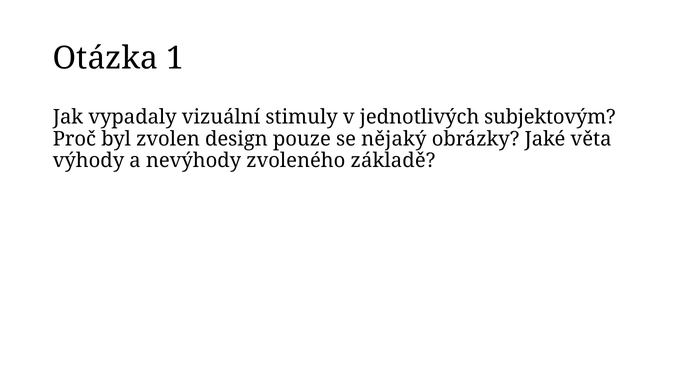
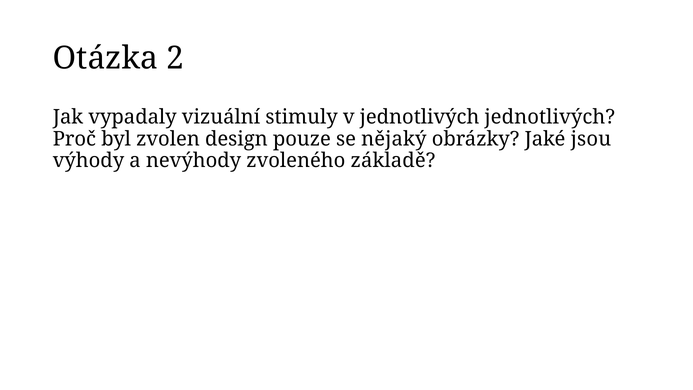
1: 1 -> 2
jednotlivých subjektovým: subjektovým -> jednotlivých
věta: věta -> jsou
